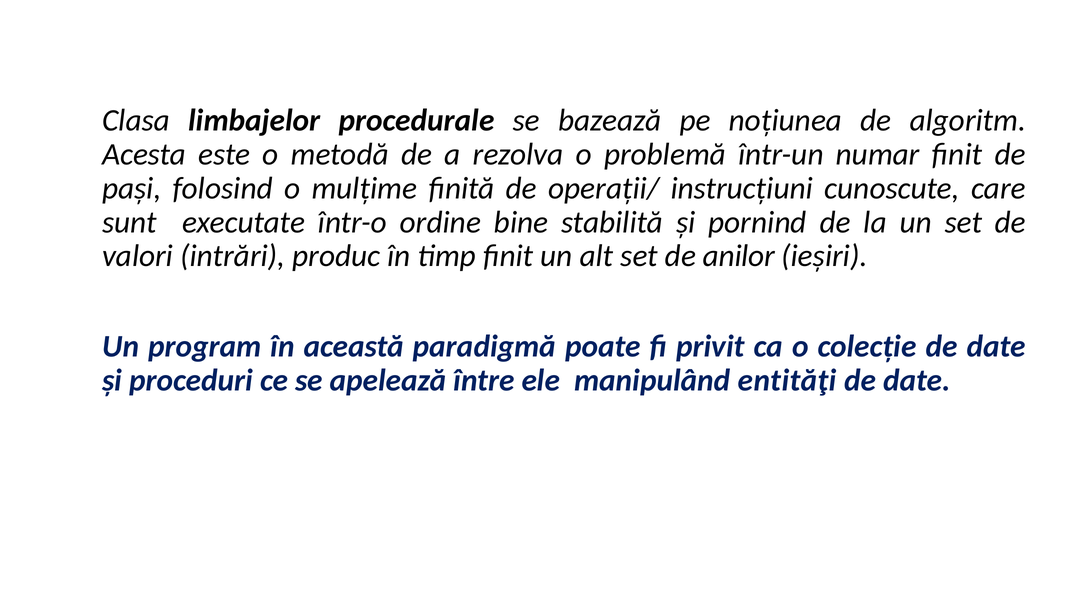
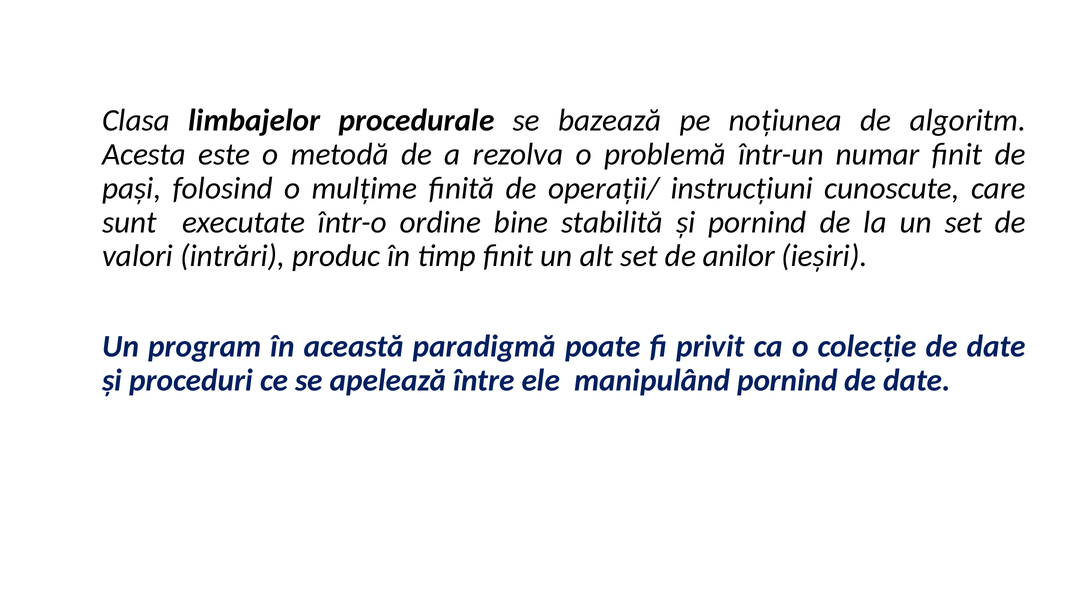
manipulând entităţi: entităţi -> pornind
